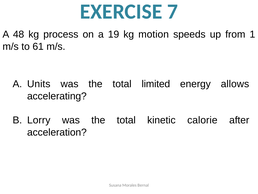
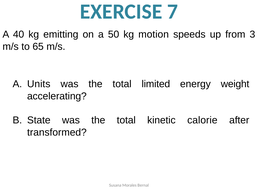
48: 48 -> 40
process: process -> emitting
19: 19 -> 50
1: 1 -> 3
61: 61 -> 65
allows: allows -> weight
Lorry: Lorry -> State
acceleration: acceleration -> transformed
